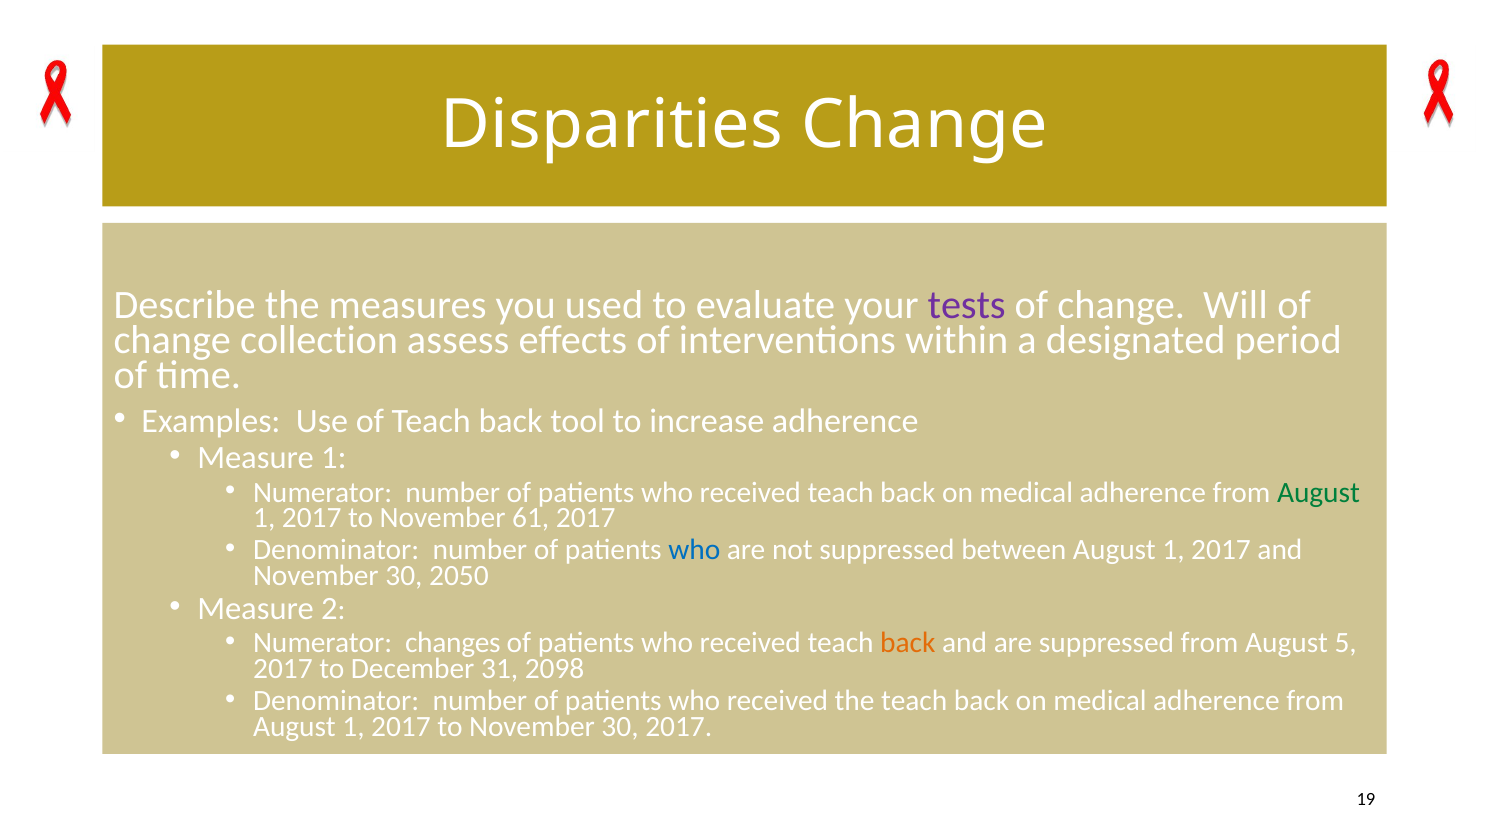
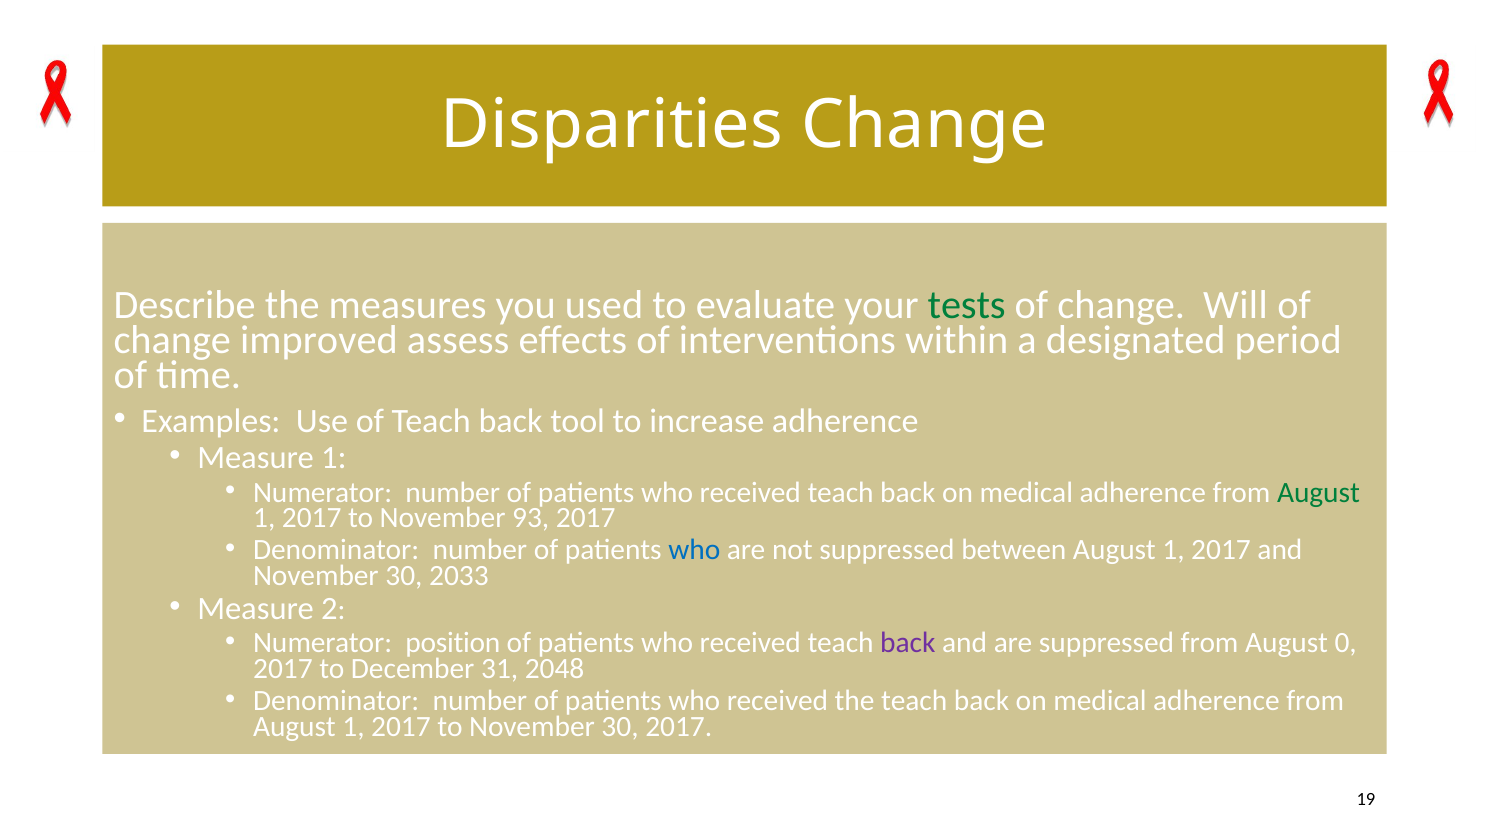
tests colour: purple -> green
collection: collection -> improved
61: 61 -> 93
2050: 2050 -> 2033
changes: changes -> position
back at (908, 643) colour: orange -> purple
5: 5 -> 0
2098: 2098 -> 2048
